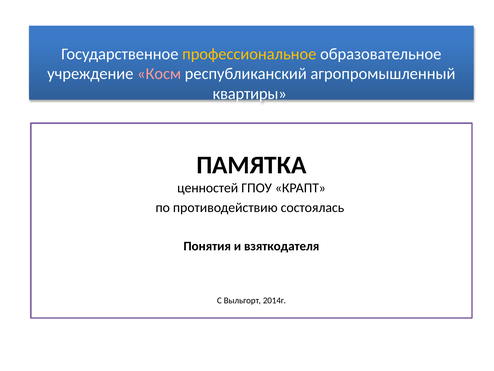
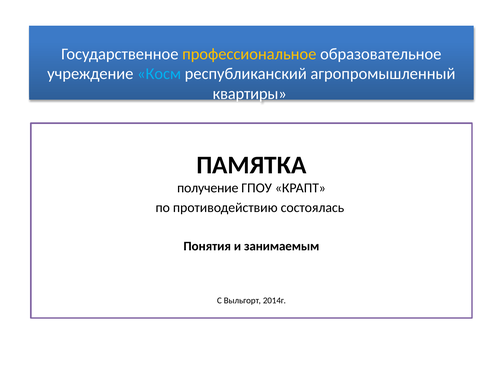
Косм colour: pink -> light blue
ценностей: ценностей -> получение
взяткодателя: взяткодателя -> занимаемым
